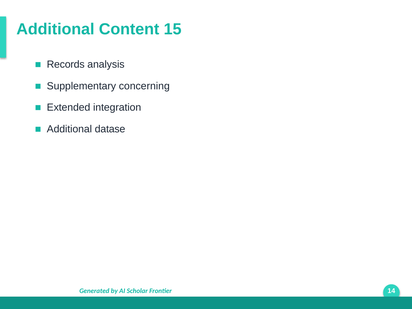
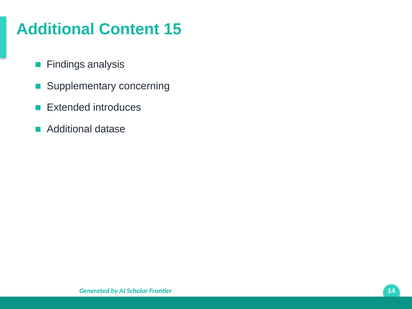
Records: Records -> Findings
integration: integration -> introduces
